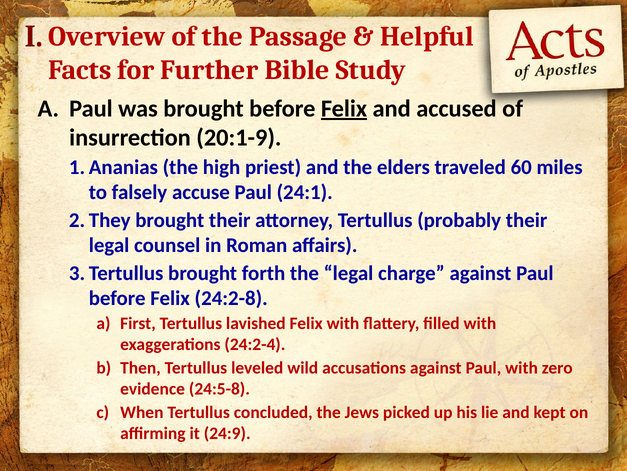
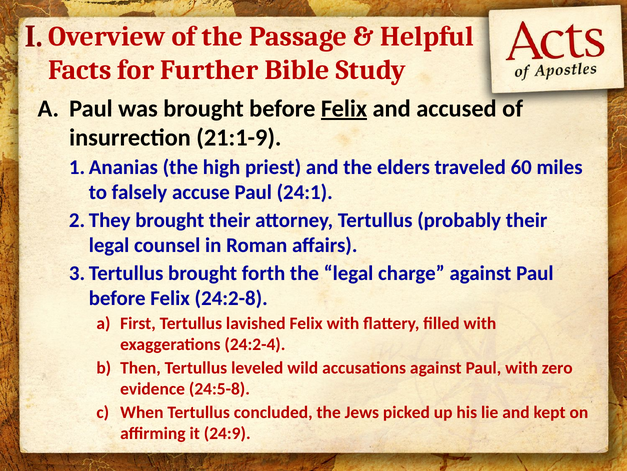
20:1-9: 20:1-9 -> 21:1-9
